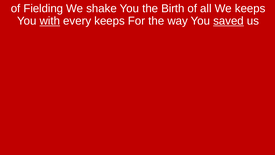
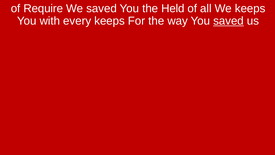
Fielding: Fielding -> Require
We shake: shake -> saved
Birth: Birth -> Held
with underline: present -> none
